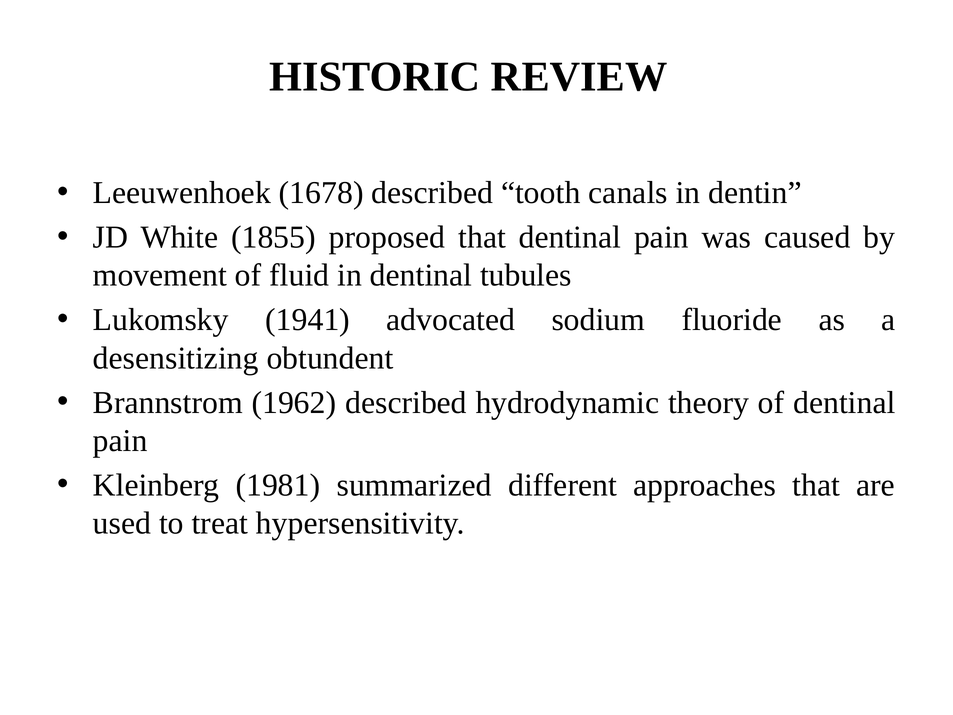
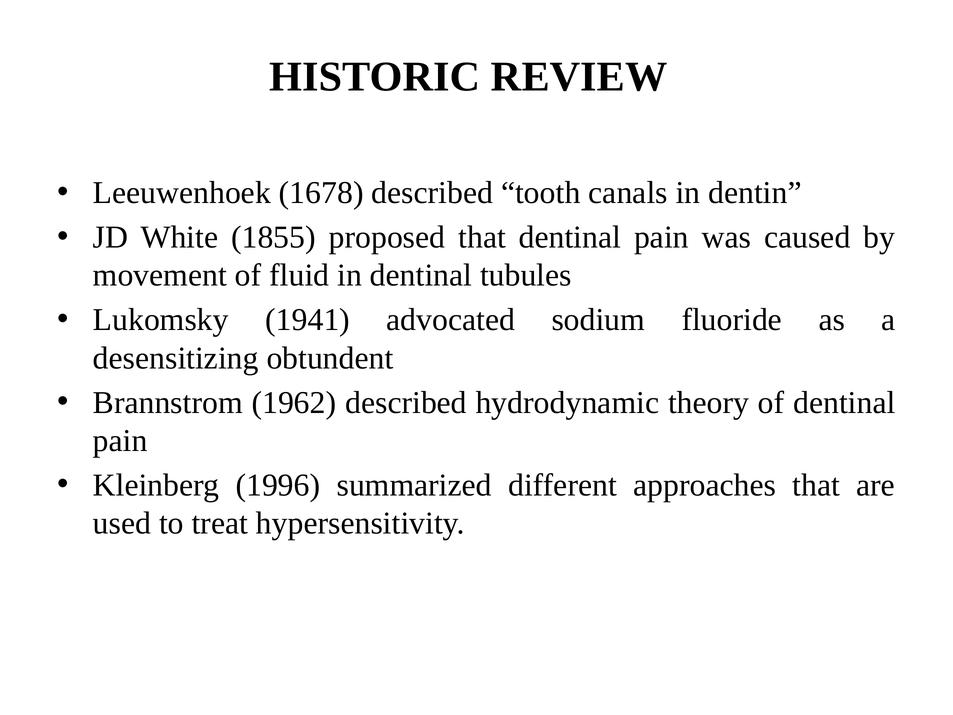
1981: 1981 -> 1996
